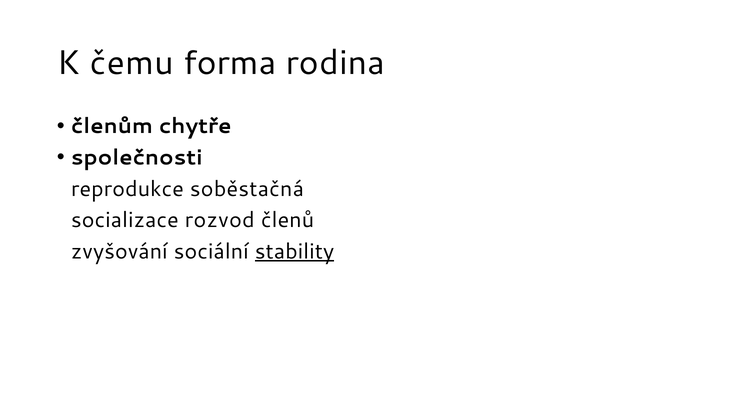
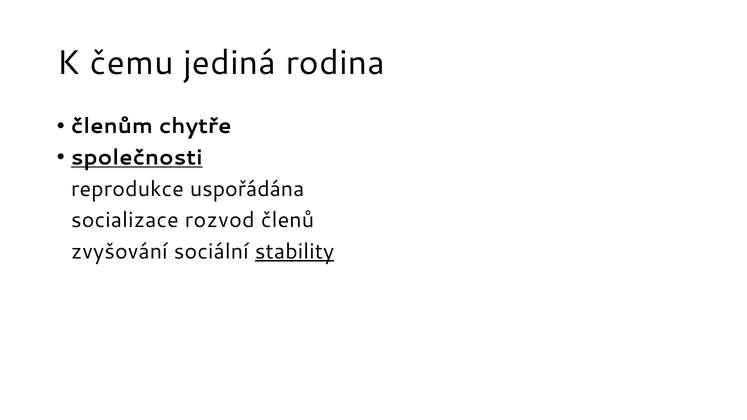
forma: forma -> jediná
společnosti underline: none -> present
soběstačná: soběstačná -> uspořádána
